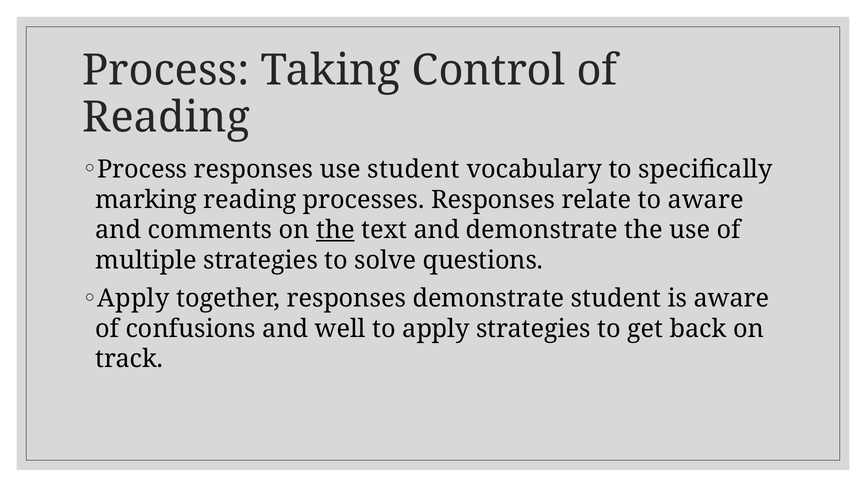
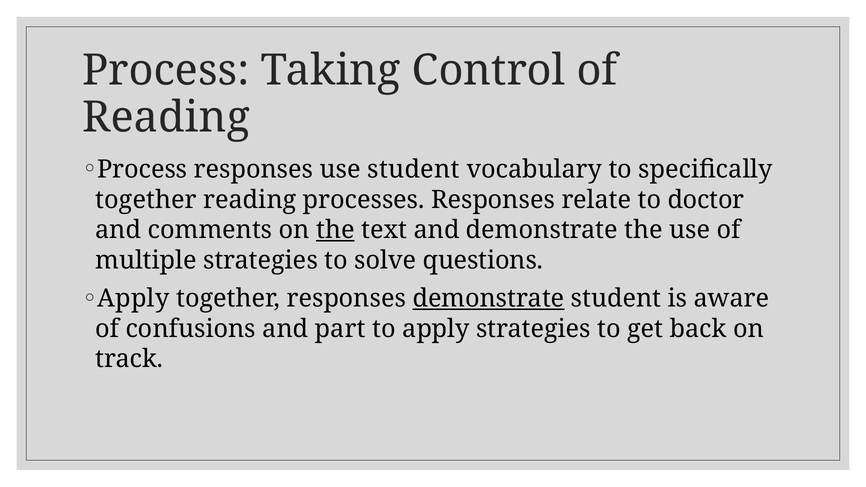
marking at (146, 200): marking -> together
to aware: aware -> doctor
demonstrate at (489, 299) underline: none -> present
well: well -> part
